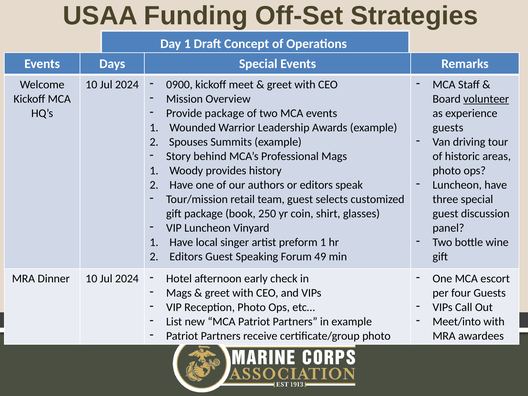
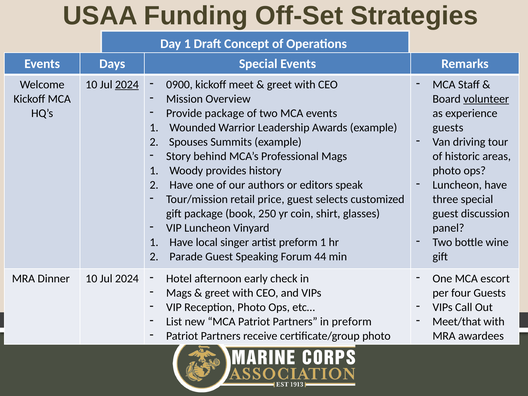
2024 at (127, 85) underline: none -> present
team: team -> price
2 Editors: Editors -> Parade
49: 49 -> 44
in example: example -> preform
Meet/into: Meet/into -> Meet/that
